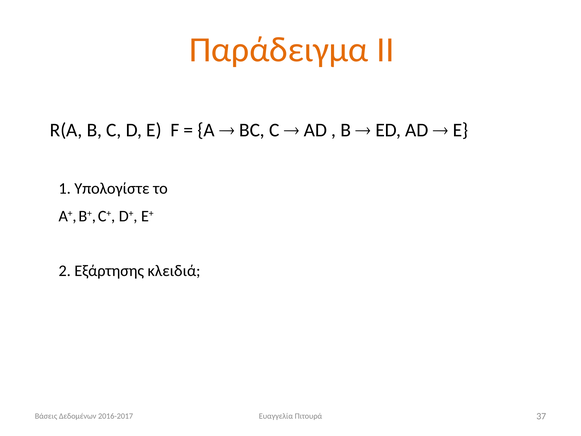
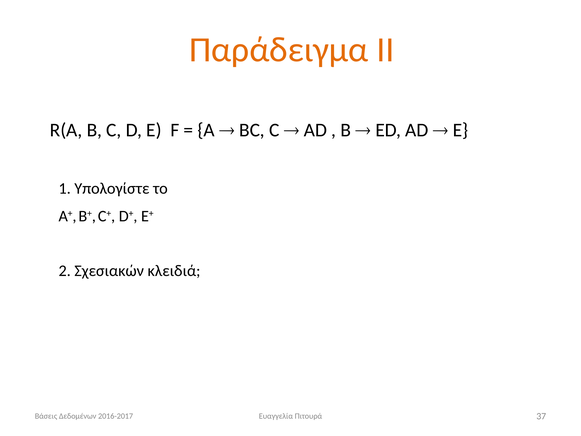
Εξάρτησης: Εξάρτησης -> Σχεσιακών
